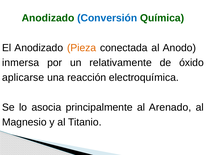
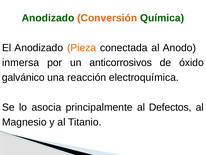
Conversión colour: blue -> orange
relativamente: relativamente -> anticorrosivos
aplicarse: aplicarse -> galvánico
Arenado: Arenado -> Defectos
